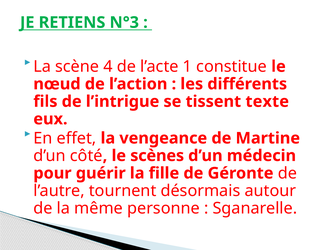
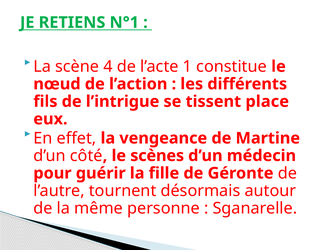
N°3: N°3 -> N°1
texte: texte -> place
